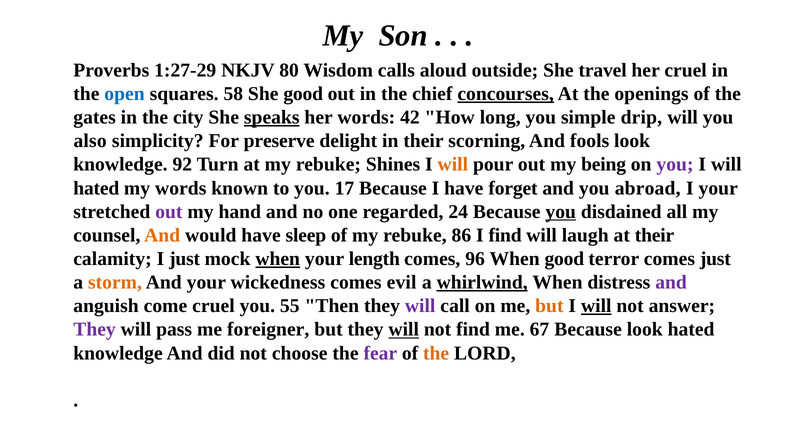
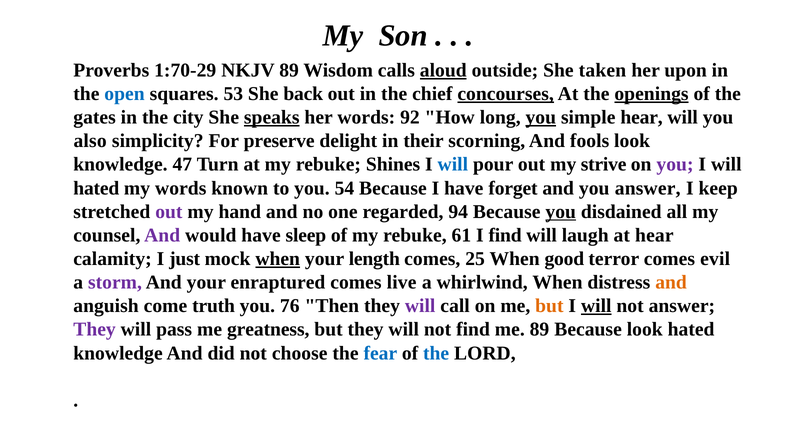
1:27-29: 1:27-29 -> 1:70-29
NKJV 80: 80 -> 89
aloud underline: none -> present
travel: travel -> taken
her cruel: cruel -> upon
58: 58 -> 53
She good: good -> back
openings underline: none -> present
42: 42 -> 92
you at (541, 117) underline: none -> present
simple drip: drip -> hear
92: 92 -> 47
will at (453, 164) colour: orange -> blue
being: being -> strive
17: 17 -> 54
you abroad: abroad -> answer
I your: your -> keep
24: 24 -> 94
And at (162, 235) colour: orange -> purple
86: 86 -> 61
at their: their -> hear
96: 96 -> 25
comes just: just -> evil
storm colour: orange -> purple
wickedness: wickedness -> enraptured
evil: evil -> live
whirlwind underline: present -> none
and at (671, 282) colour: purple -> orange
come cruel: cruel -> truth
55: 55 -> 76
foreigner: foreigner -> greatness
will at (404, 329) underline: present -> none
me 67: 67 -> 89
fear colour: purple -> blue
the at (436, 353) colour: orange -> blue
